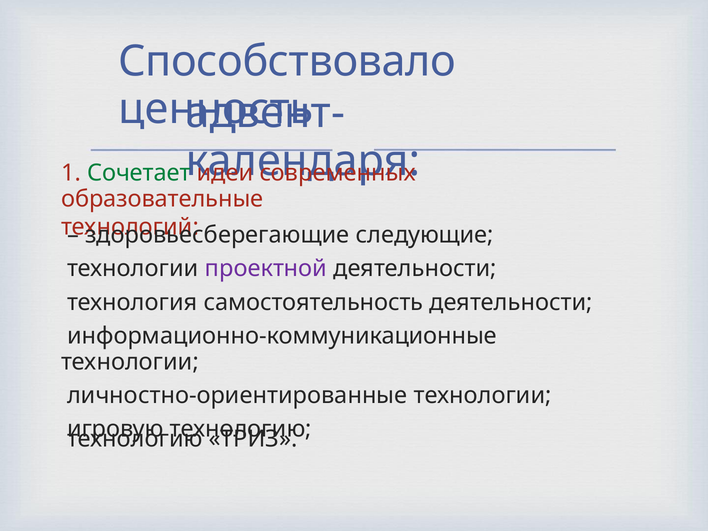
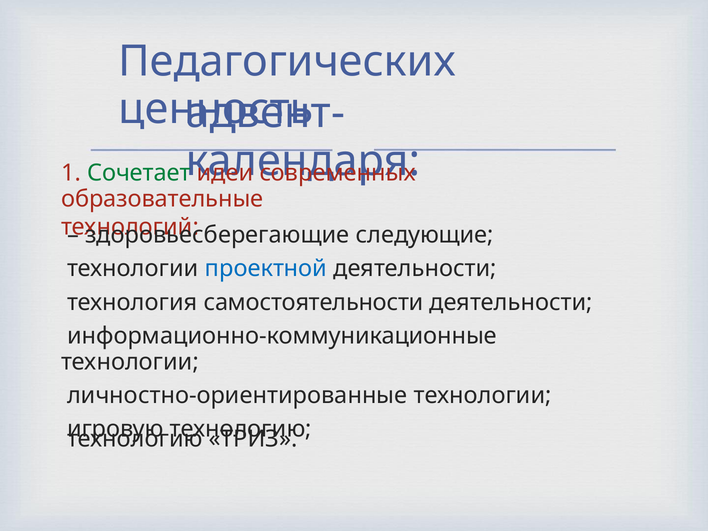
Способствовало: Способствовало -> Педагогических
проектной colour: purple -> blue
самостоятельность: самостоятельность -> самостоятельности
